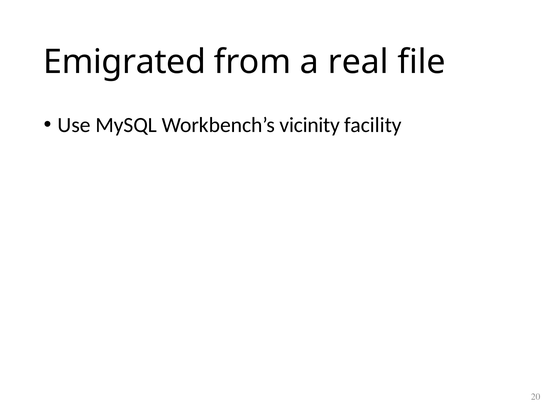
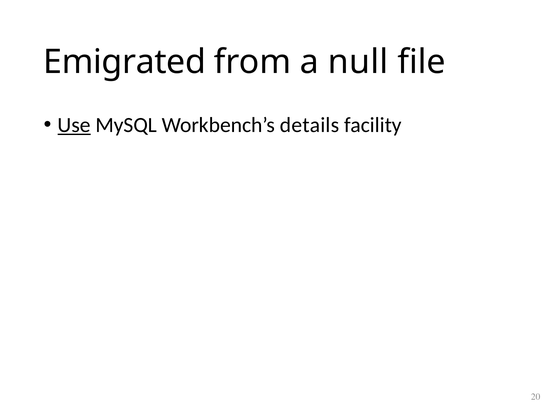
real: real -> null
Use underline: none -> present
vicinity: vicinity -> details
